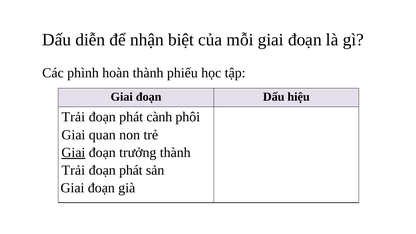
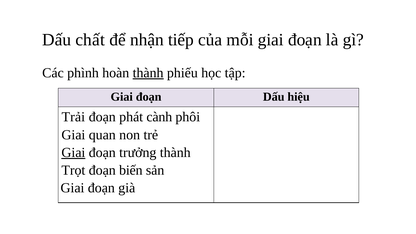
diễn: diễn -> chất
biệt: biệt -> tiếp
thành at (148, 73) underline: none -> present
Trải at (73, 170): Trải -> Trọt
phát at (131, 170): phát -> biến
